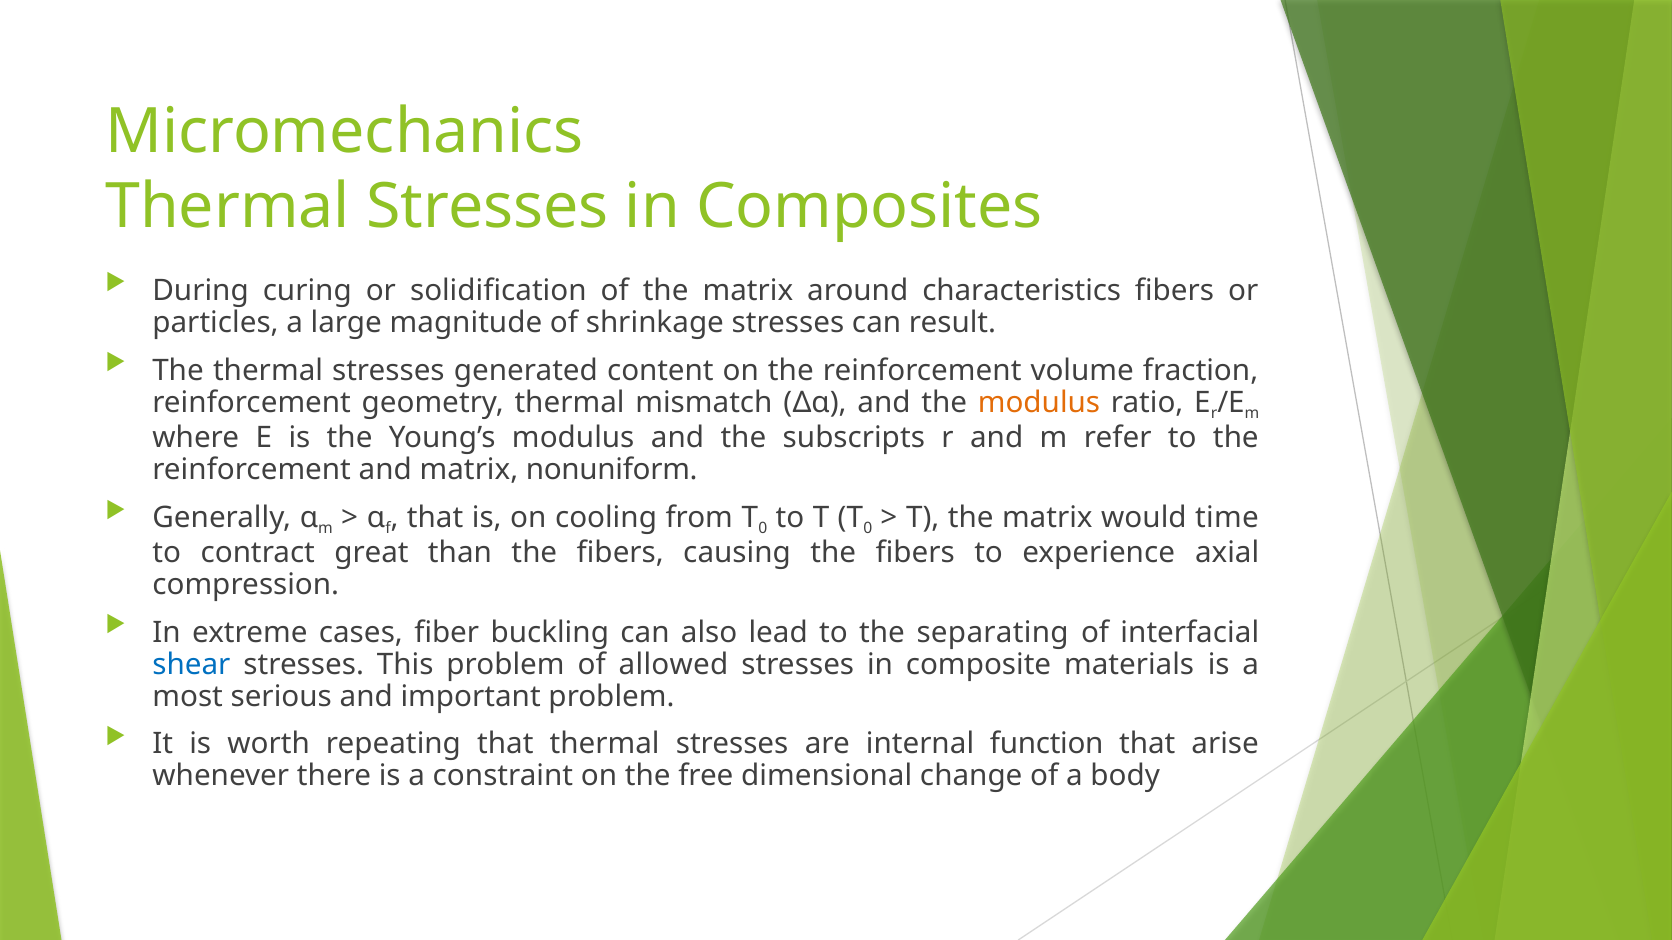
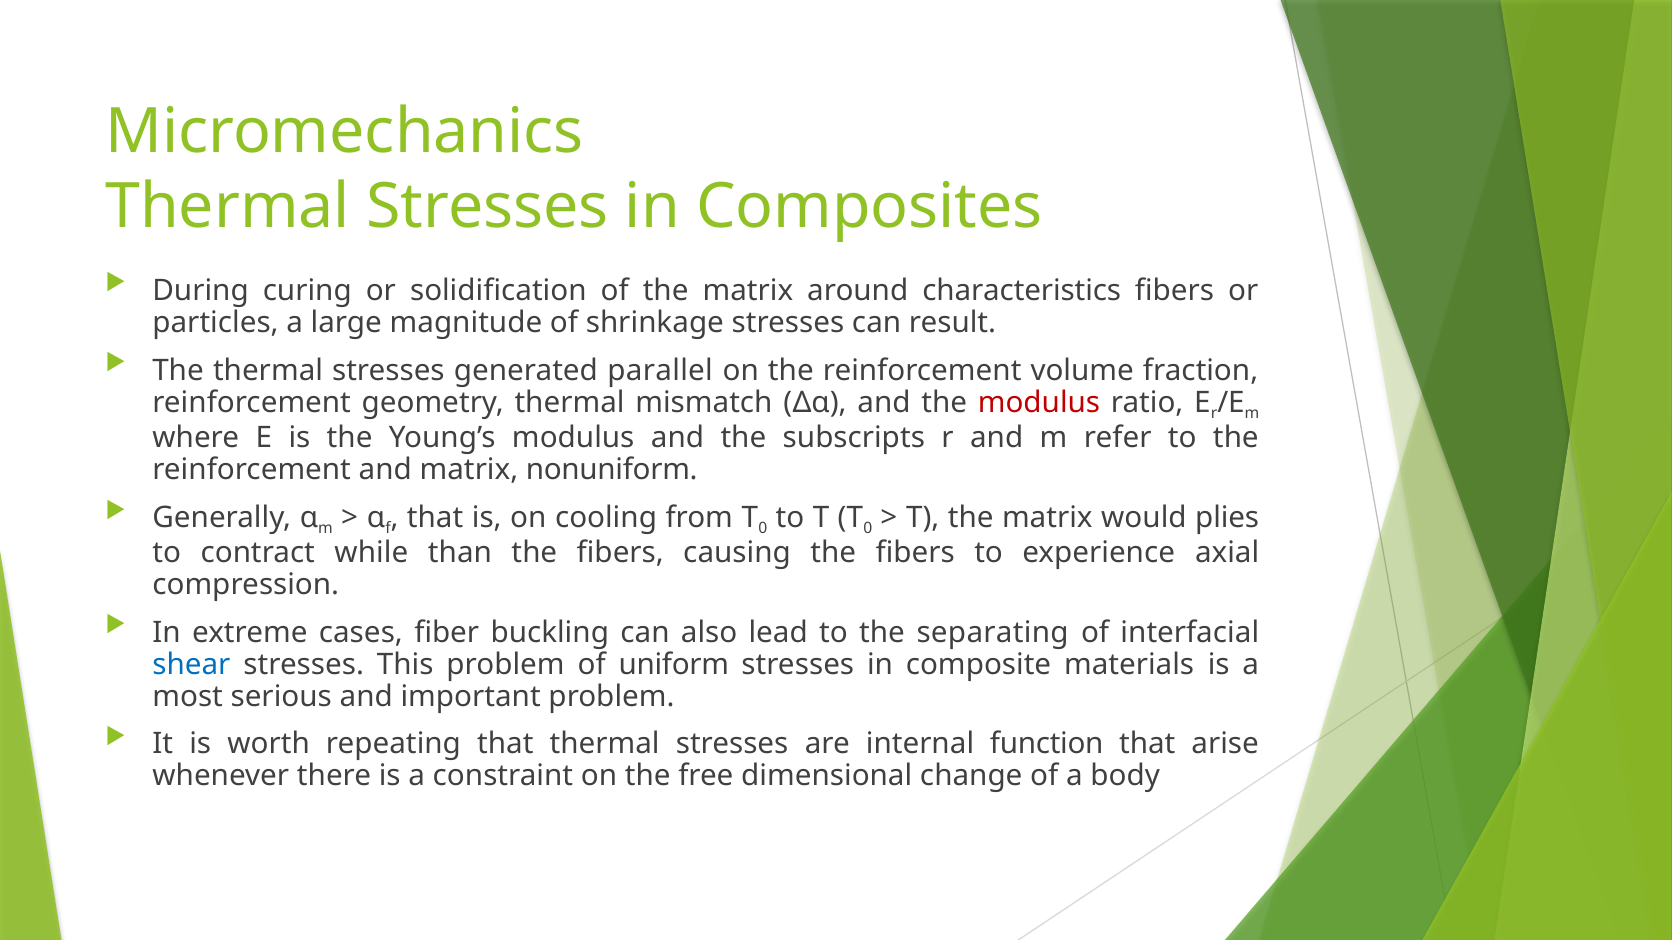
content: content -> parallel
modulus at (1039, 402) colour: orange -> red
time: time -> plies
great: great -> while
allowed: allowed -> uniform
